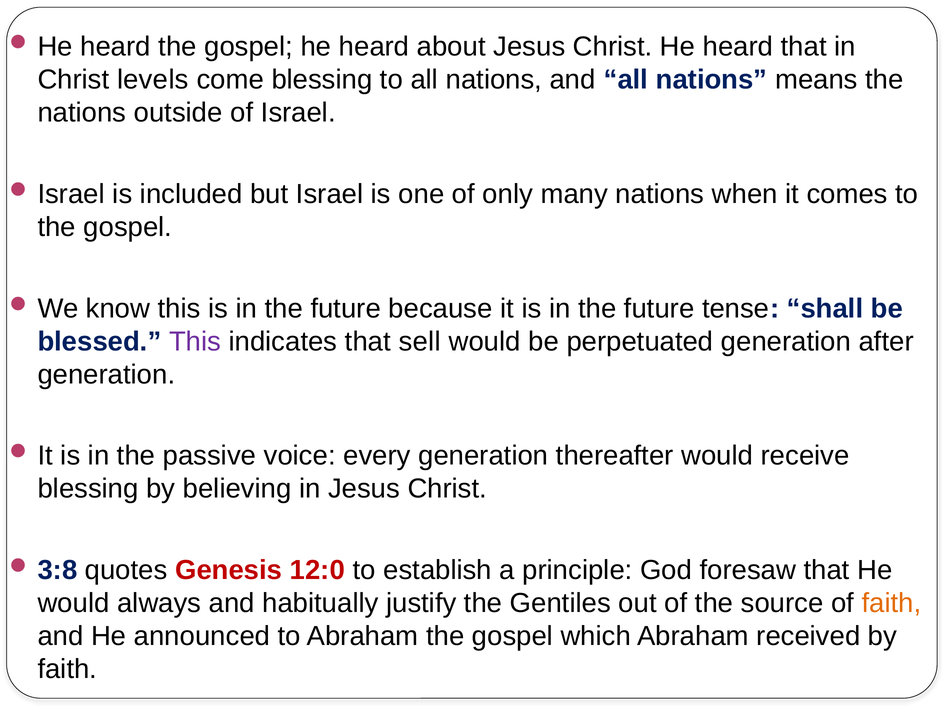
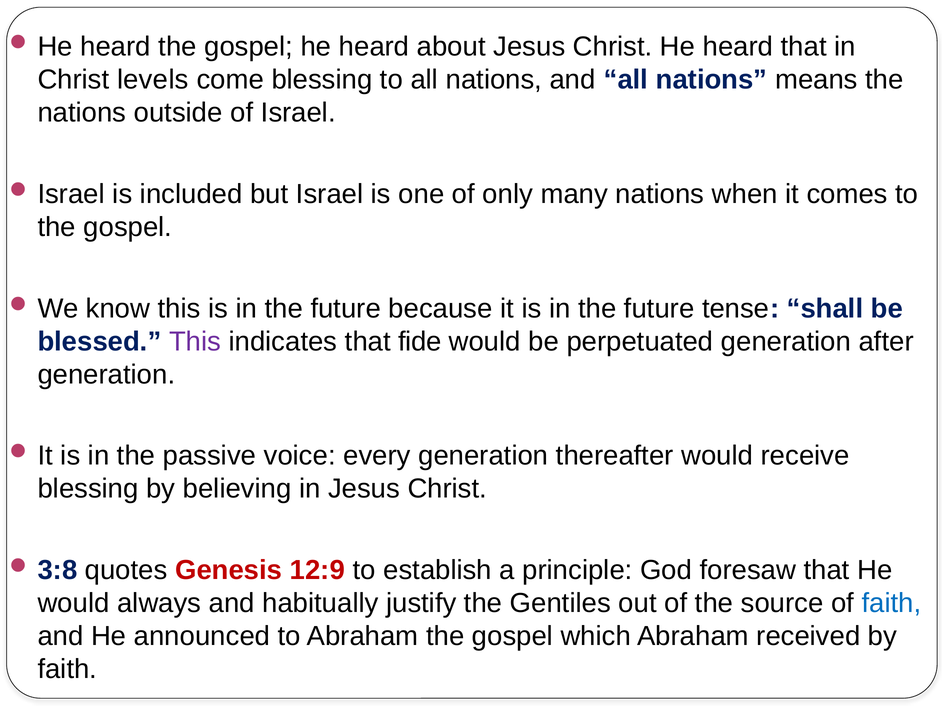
sell: sell -> fide
12:0: 12:0 -> 12:9
faith at (891, 603) colour: orange -> blue
